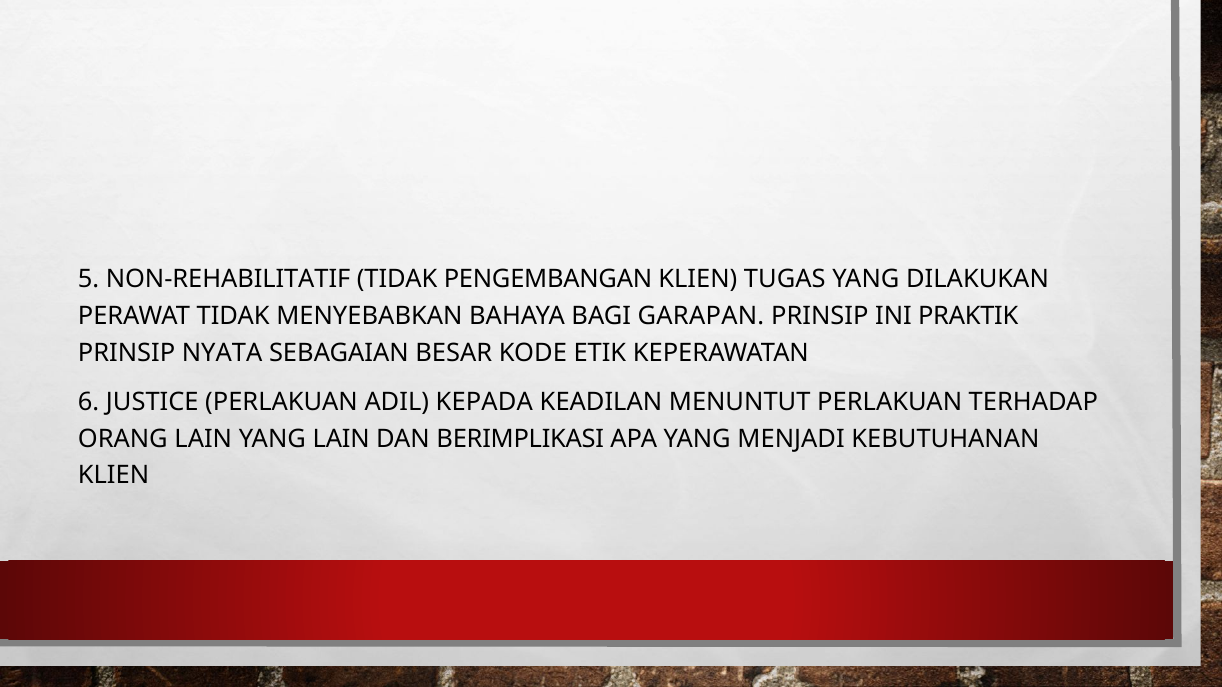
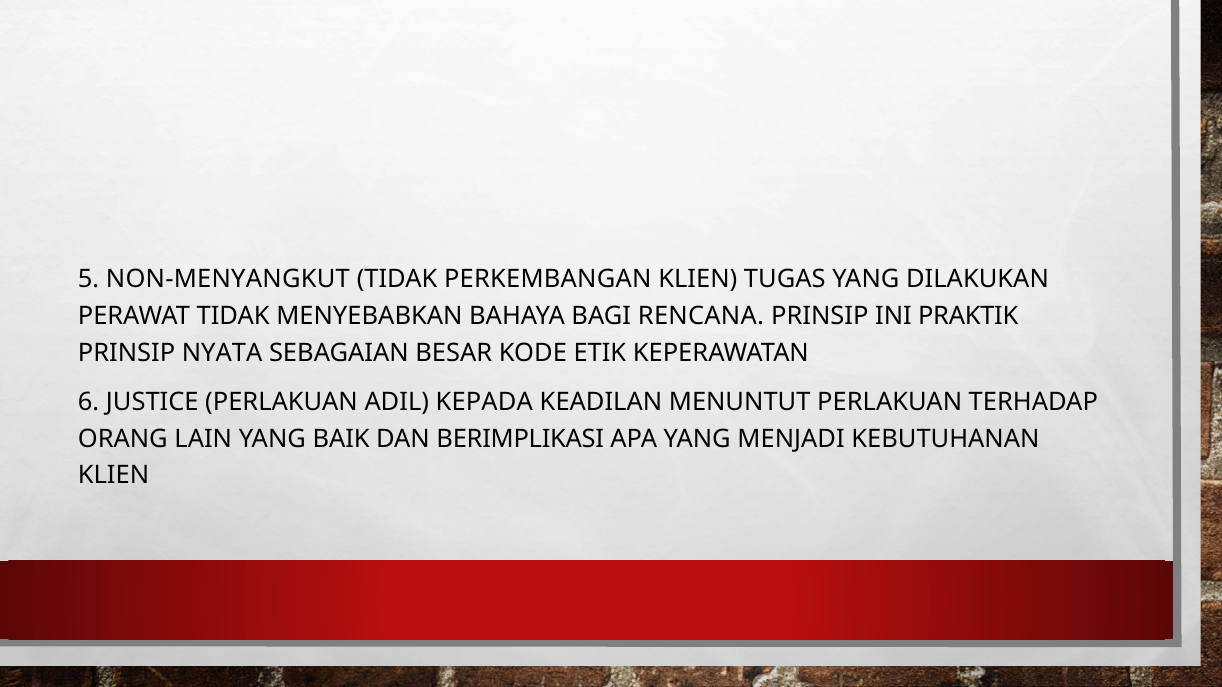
NON-REHABILITATIF: NON-REHABILITATIF -> NON-MENYANGKUT
PENGEMBANGAN: PENGEMBANGAN -> PERKEMBANGAN
GARAPAN: GARAPAN -> RENCANA
YANG LAIN: LAIN -> BAIK
